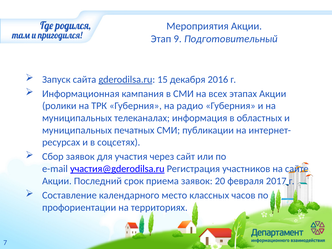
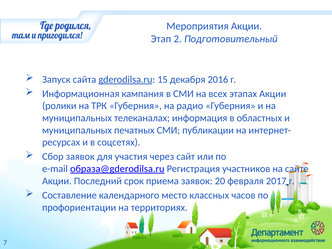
9: 9 -> 2
участия@gderodilsa.ru: участия@gderodilsa.ru -> образа@gderodilsa.ru
